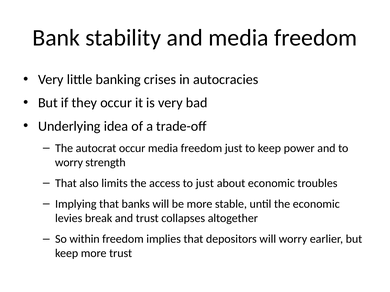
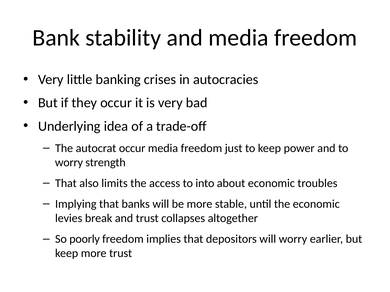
to just: just -> into
within: within -> poorly
